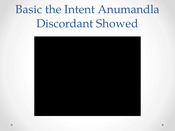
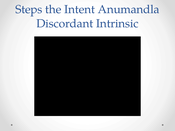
Basic: Basic -> Steps
Showed: Showed -> Intrinsic
